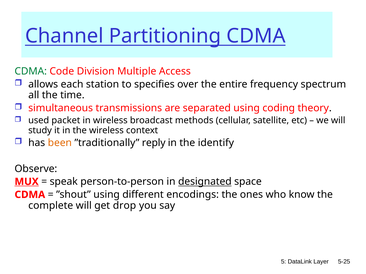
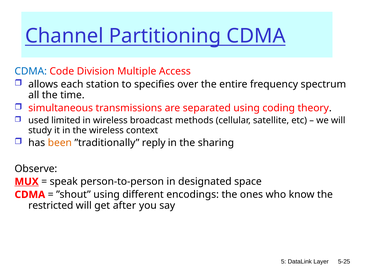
CDMA at (31, 71) colour: green -> blue
packet: packet -> limited
identify: identify -> sharing
designated underline: present -> none
complete: complete -> restricted
drop: drop -> after
